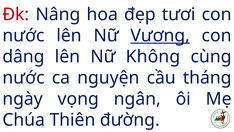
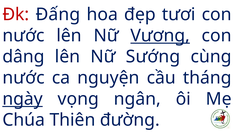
Nâng: Nâng -> Đấng
Không: Không -> Sướng
ngày underline: none -> present
